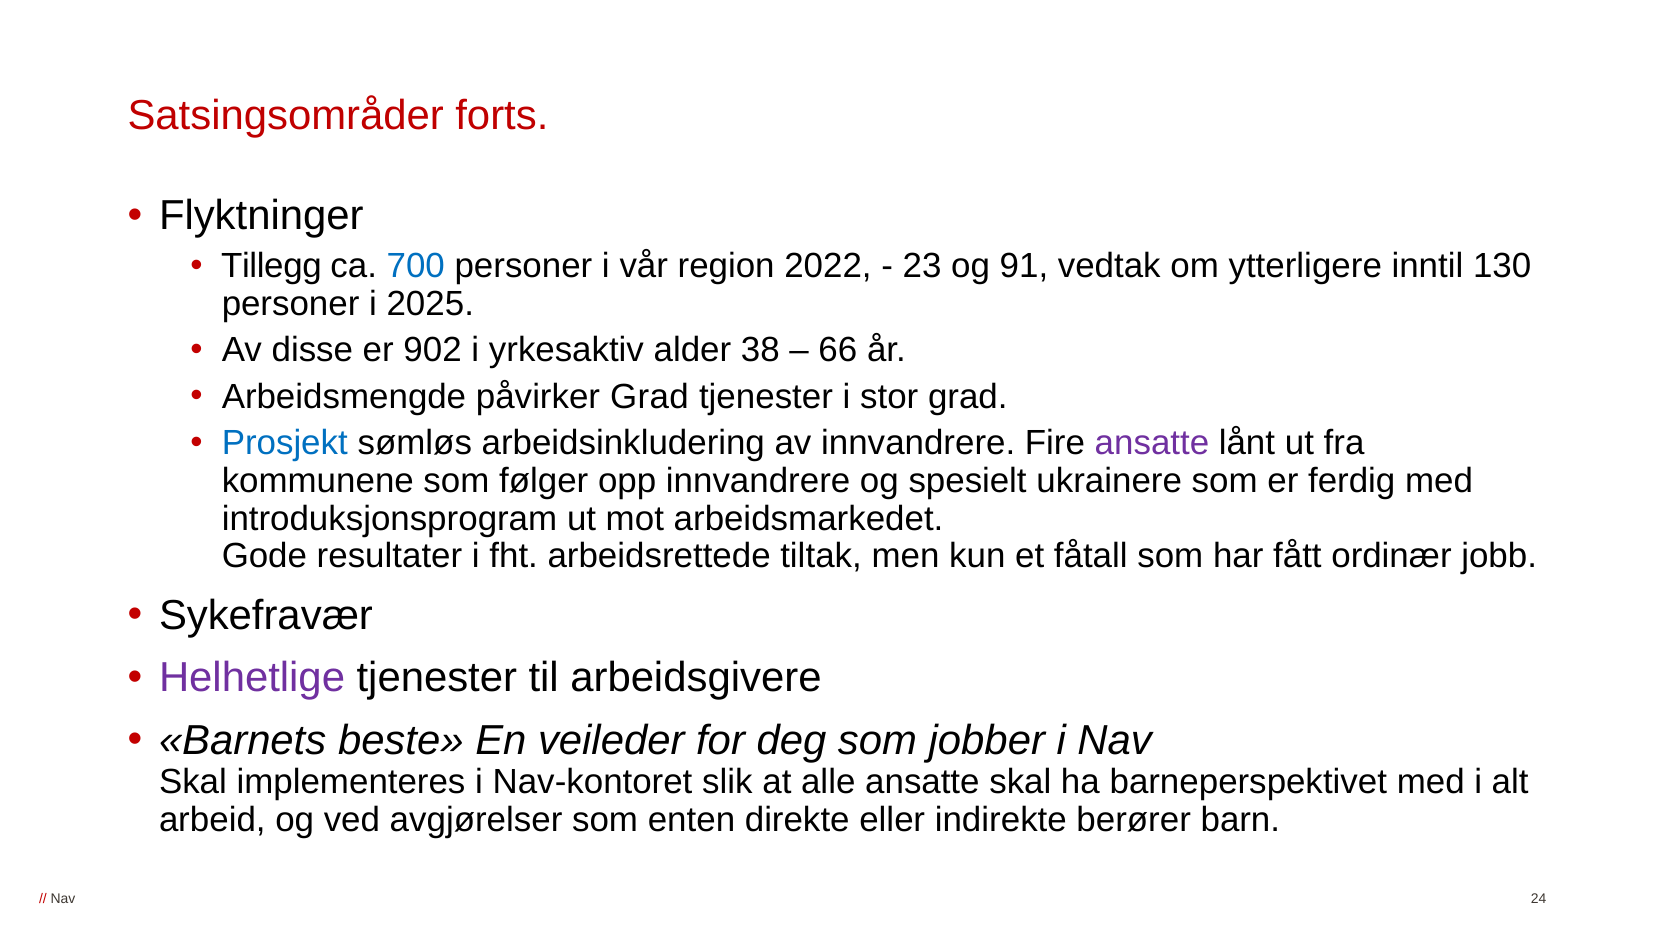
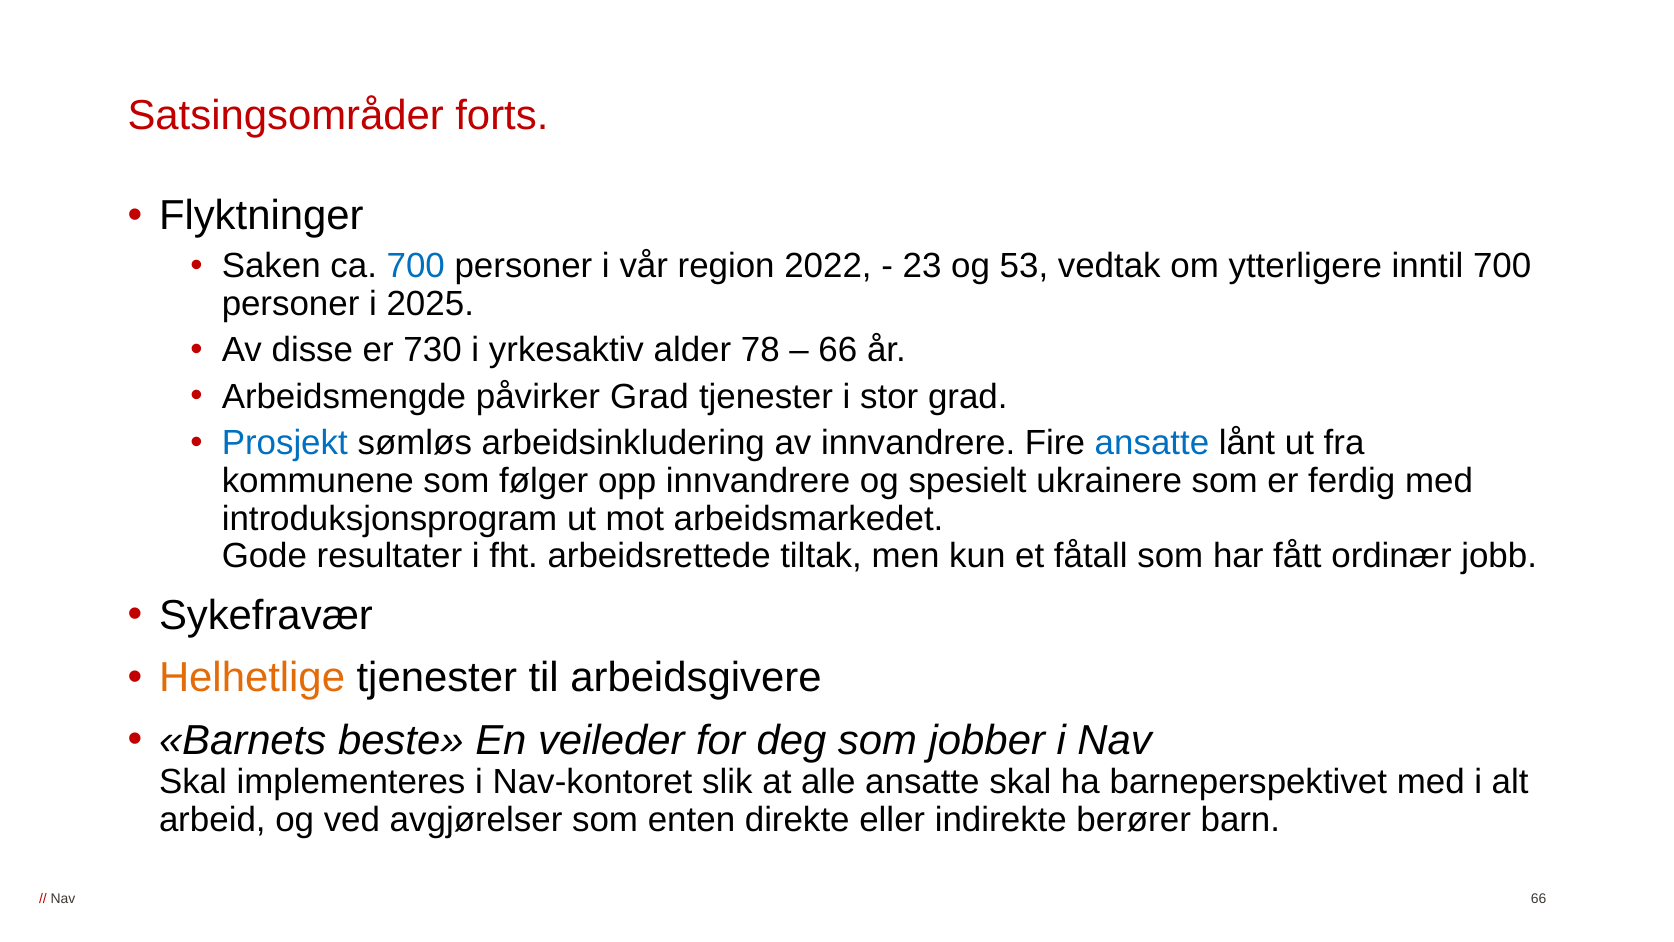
Tillegg: Tillegg -> Saken
91: 91 -> 53
inntil 130: 130 -> 700
902: 902 -> 730
38: 38 -> 78
ansatte at (1152, 443) colour: purple -> blue
Helhetlige colour: purple -> orange
Nav 24: 24 -> 66
